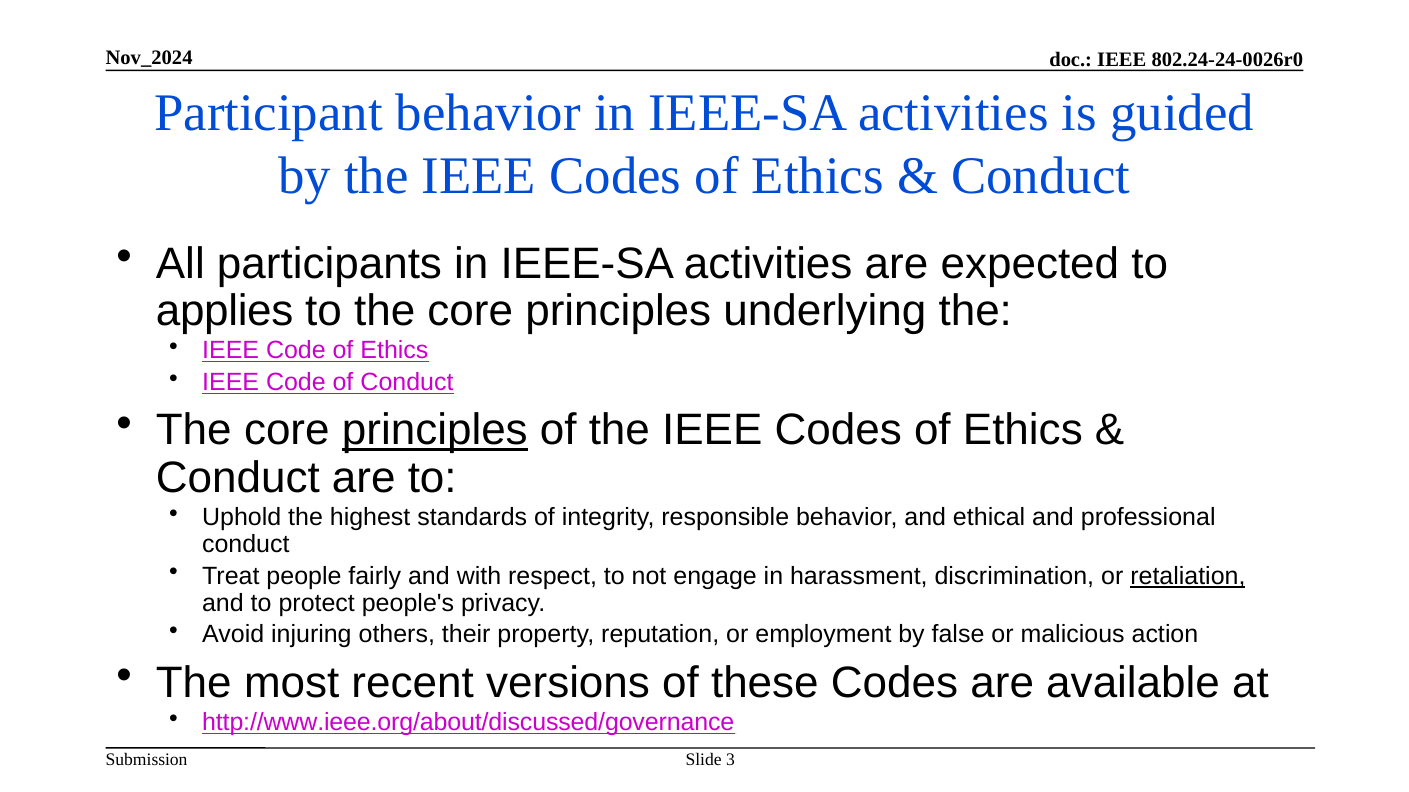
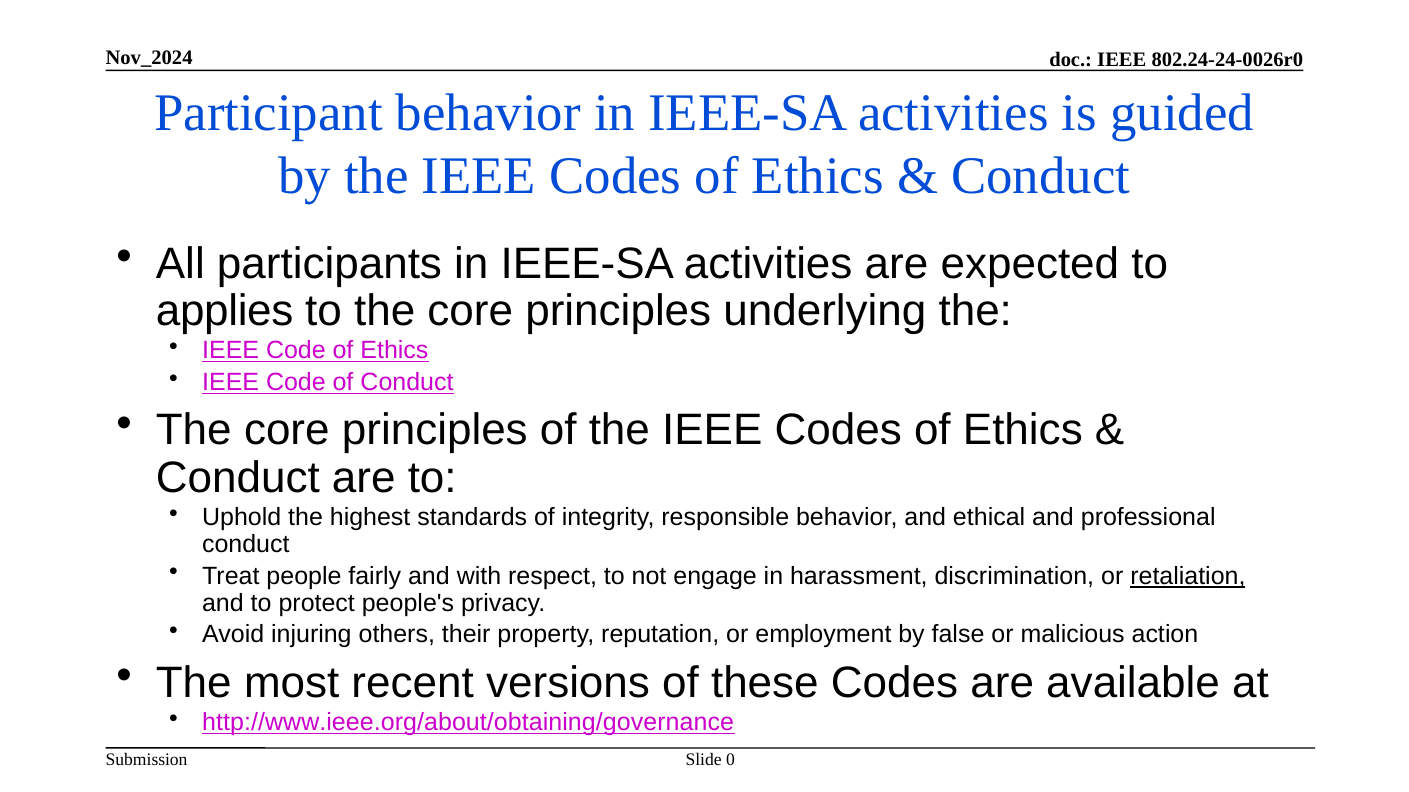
principles at (435, 431) underline: present -> none
http://www.ieee.org/about/discussed/governance: http://www.ieee.org/about/discussed/governance -> http://www.ieee.org/about/obtaining/governance
3: 3 -> 0
